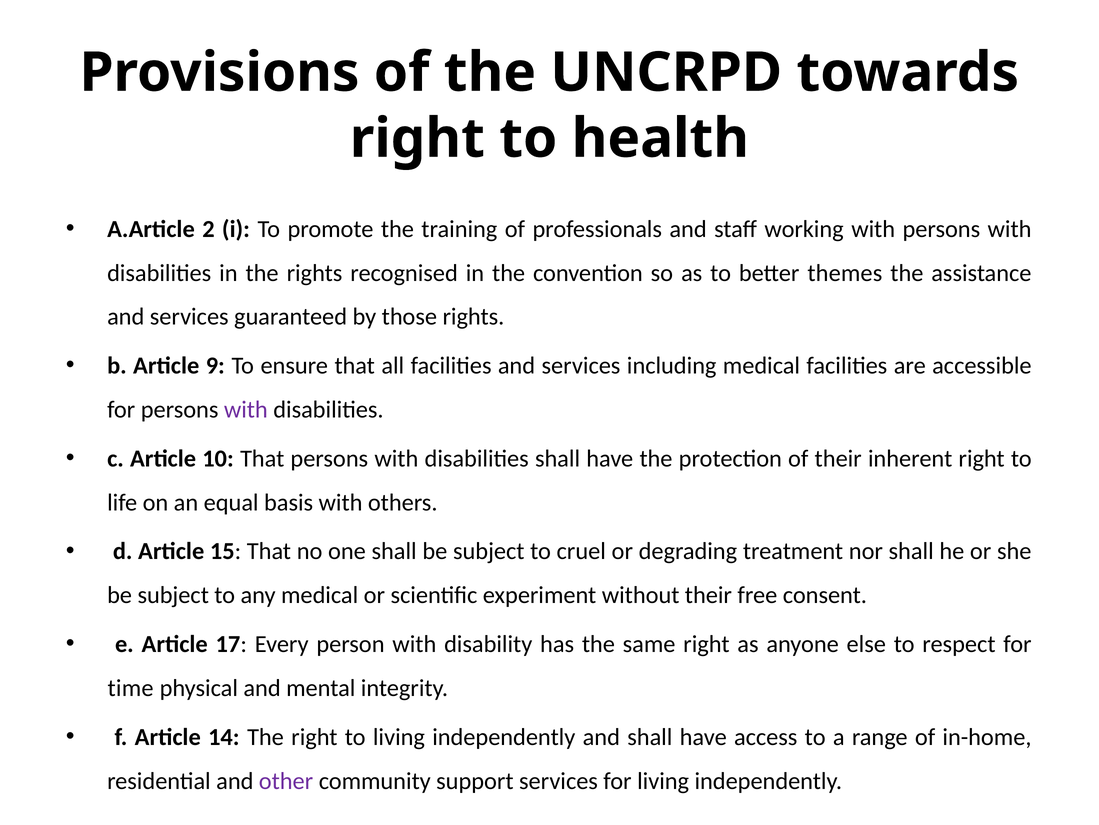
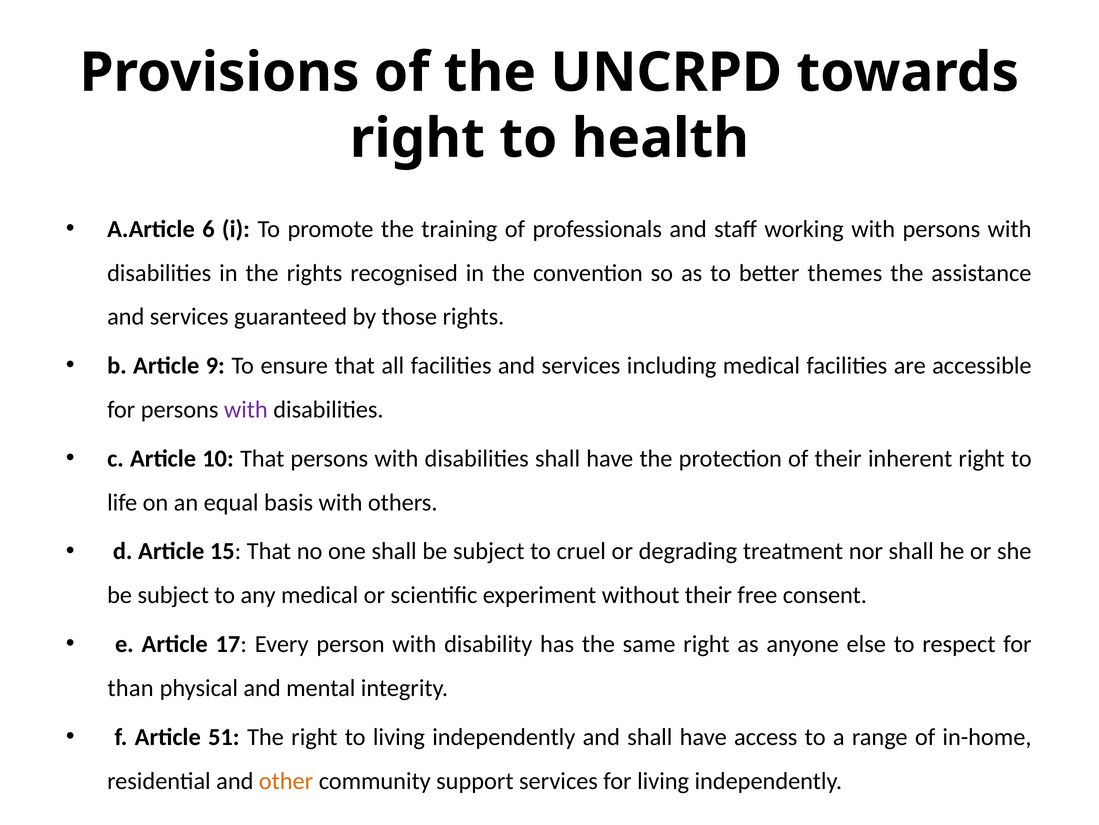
2: 2 -> 6
time: time -> than
14: 14 -> 51
other colour: purple -> orange
